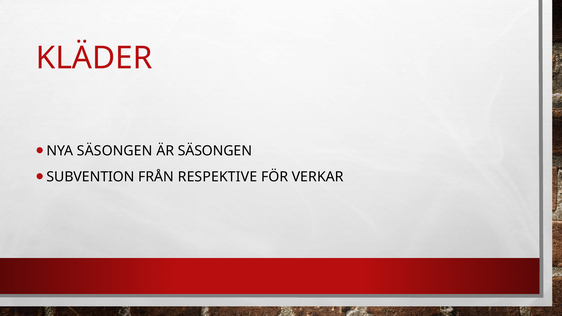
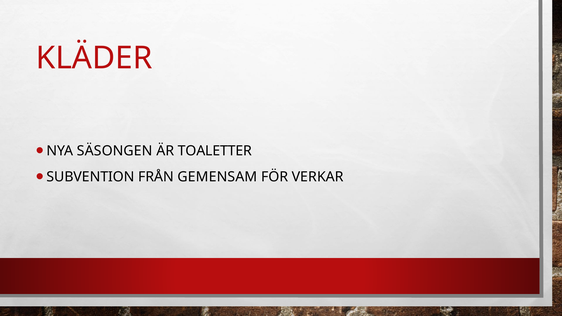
ÄR SÄSONGEN: SÄSONGEN -> TOALETTER
RESPEKTIVE: RESPEKTIVE -> GEMENSAM
